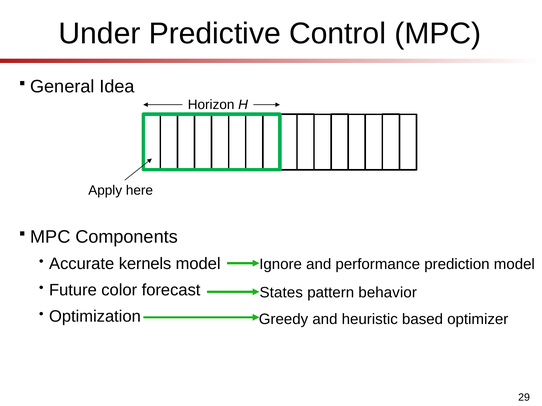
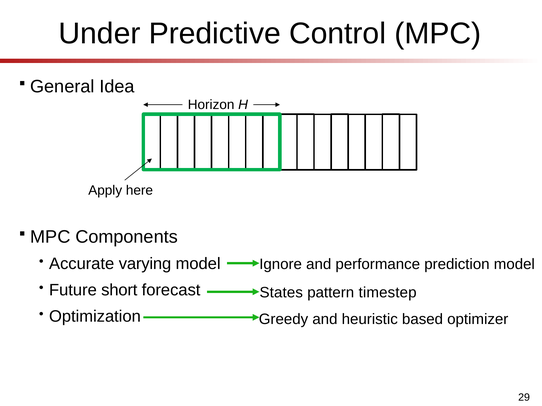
kernels: kernels -> varying
color: color -> short
behavior: behavior -> timestep
